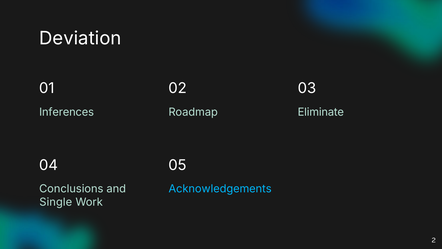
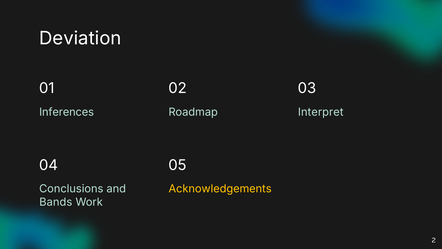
Eliminate: Eliminate -> Interpret
Acknowledgements colour: light blue -> yellow
Single: Single -> Bands
